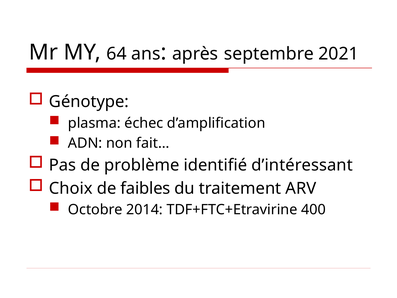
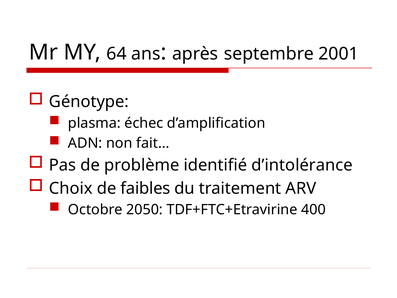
2021: 2021 -> 2001
d’intéressant: d’intéressant -> d’intolérance
2014: 2014 -> 2050
